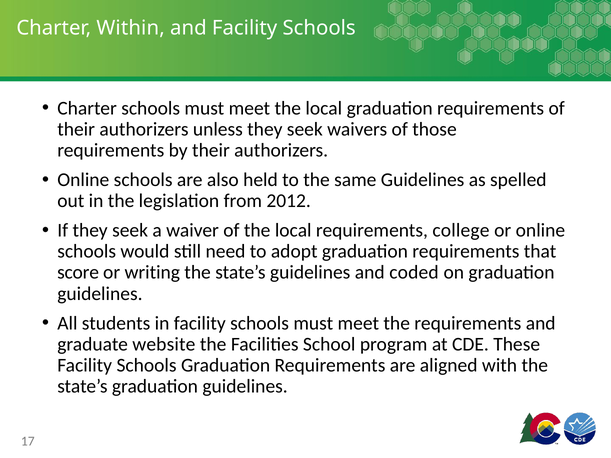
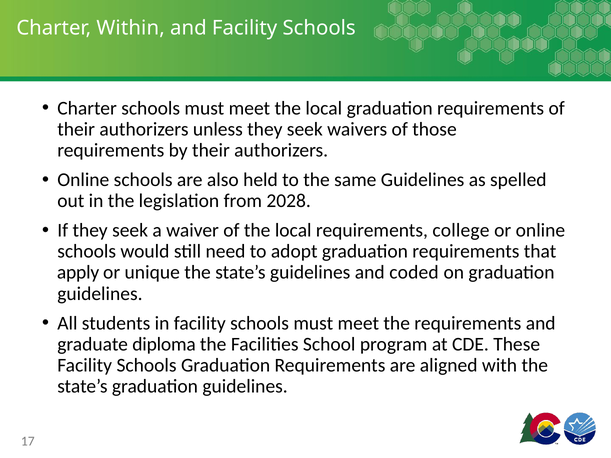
2012: 2012 -> 2028
score: score -> apply
writing: writing -> unique
website: website -> diploma
